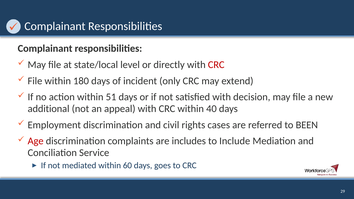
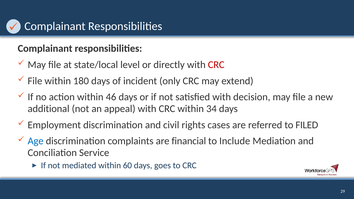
51: 51 -> 46
40: 40 -> 34
BEEN: BEEN -> FILED
Age colour: red -> blue
includes: includes -> financial
